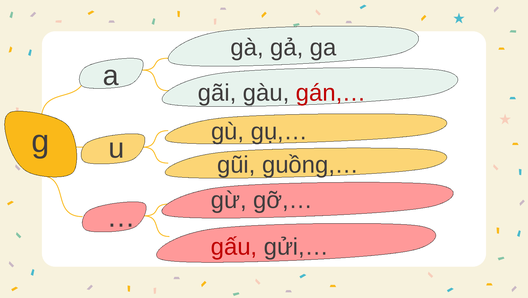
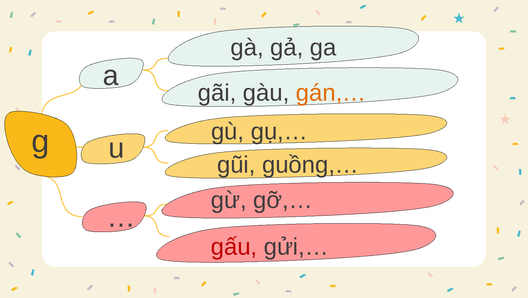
gán,… colour: red -> orange
